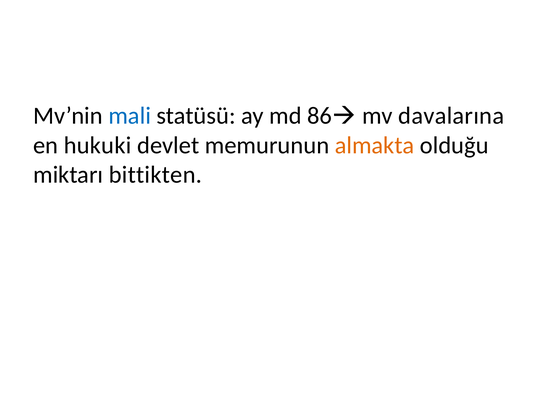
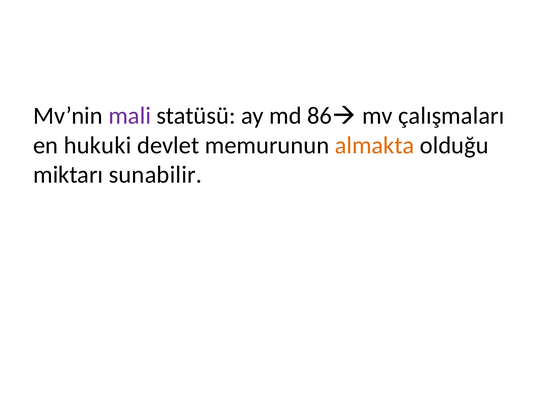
mali colour: blue -> purple
davalarına: davalarına -> çalışmaları
bittikten: bittikten -> sunabilir
